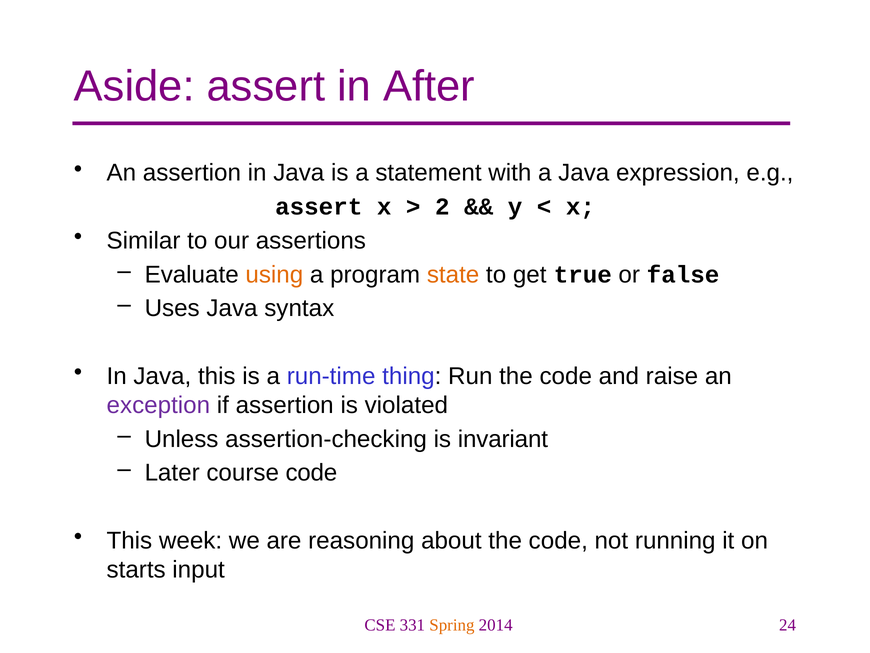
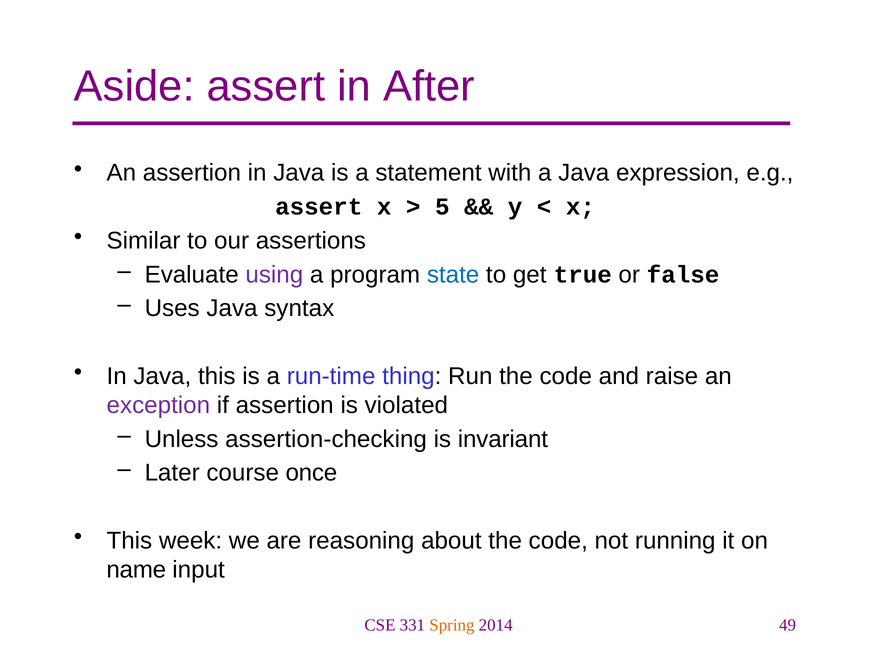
2: 2 -> 5
using colour: orange -> purple
state colour: orange -> blue
course code: code -> once
starts: starts -> name
24: 24 -> 49
